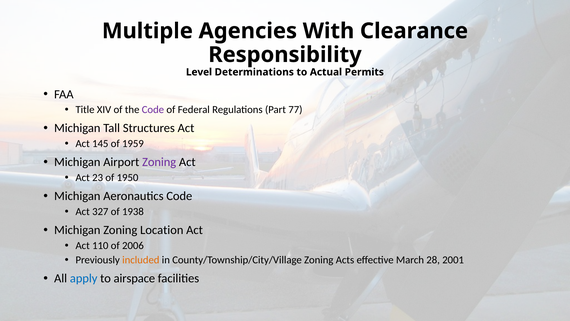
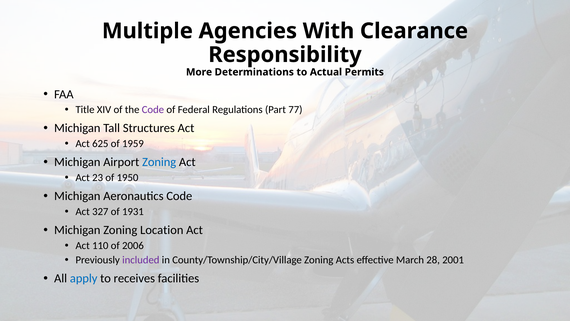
Level: Level -> More
145: 145 -> 625
Zoning at (159, 162) colour: purple -> blue
1938: 1938 -> 1931
included colour: orange -> purple
airspace: airspace -> receives
